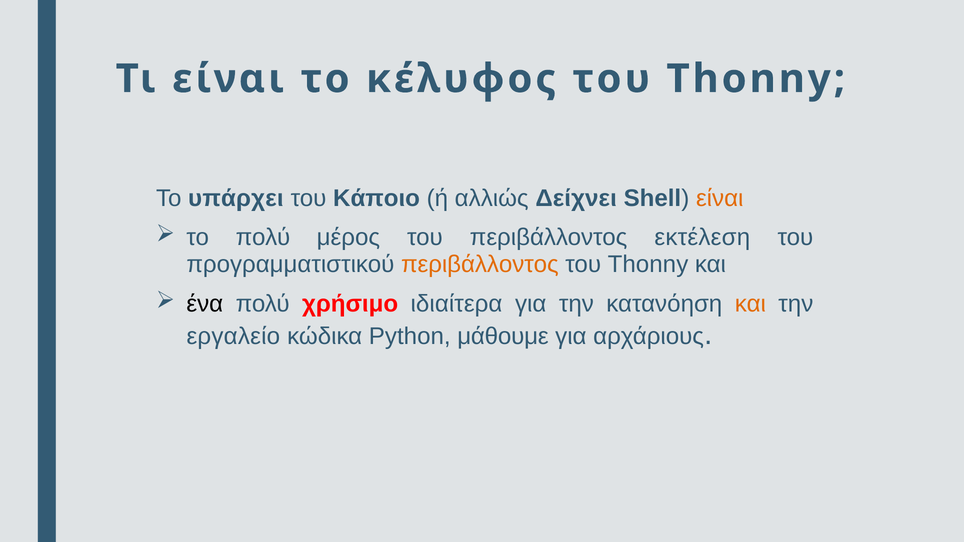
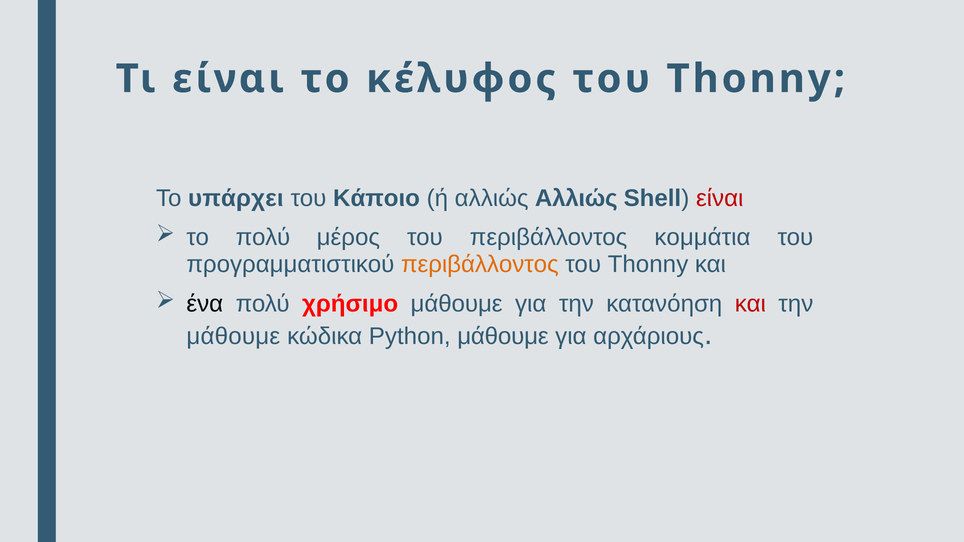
αλλιώς Δείχνει: Δείχνει -> Αλλιώς
είναι at (720, 198) colour: orange -> red
εκτέλεση: εκτέλεση -> κομμάτια
χρήσιμο ιδιαίτερα: ιδιαίτερα -> μάθουμε
και at (750, 304) colour: orange -> red
εργαλείο at (233, 336): εργαλείο -> μάθουμε
